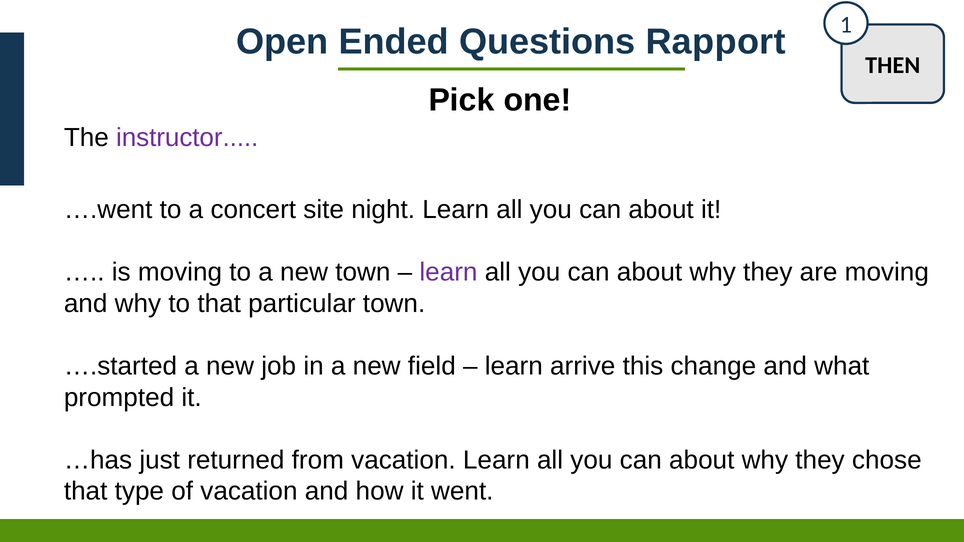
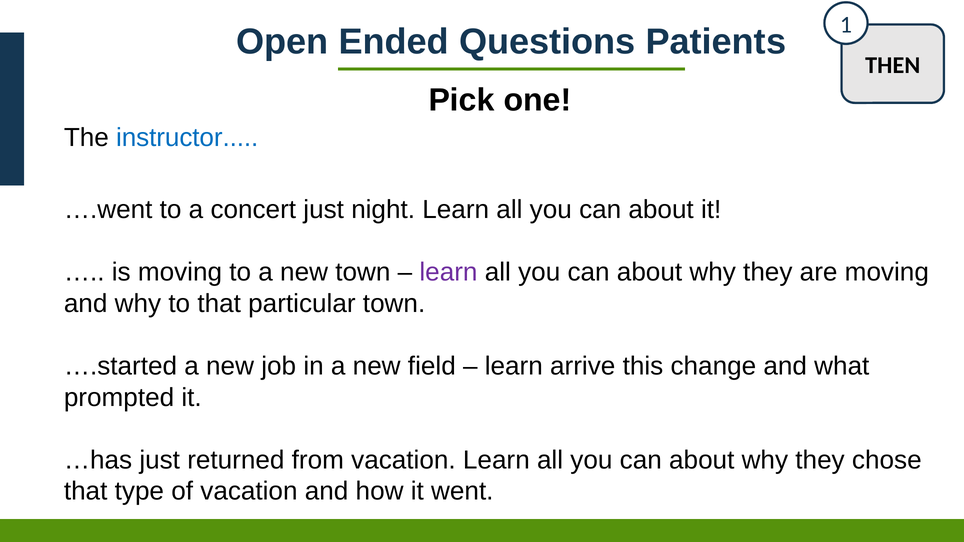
Rapport: Rapport -> Patients
instructor colour: purple -> blue
concert site: site -> just
